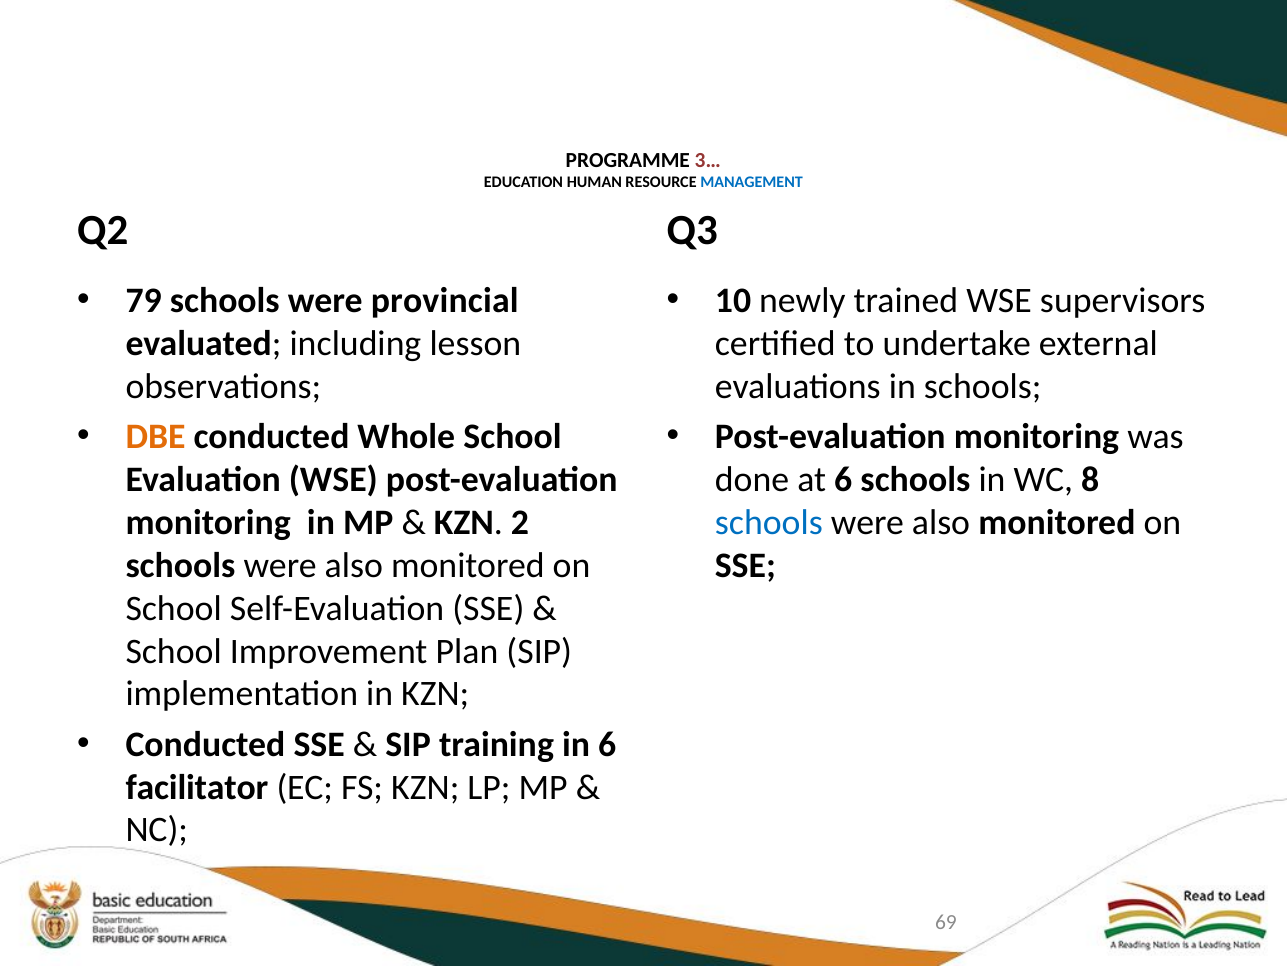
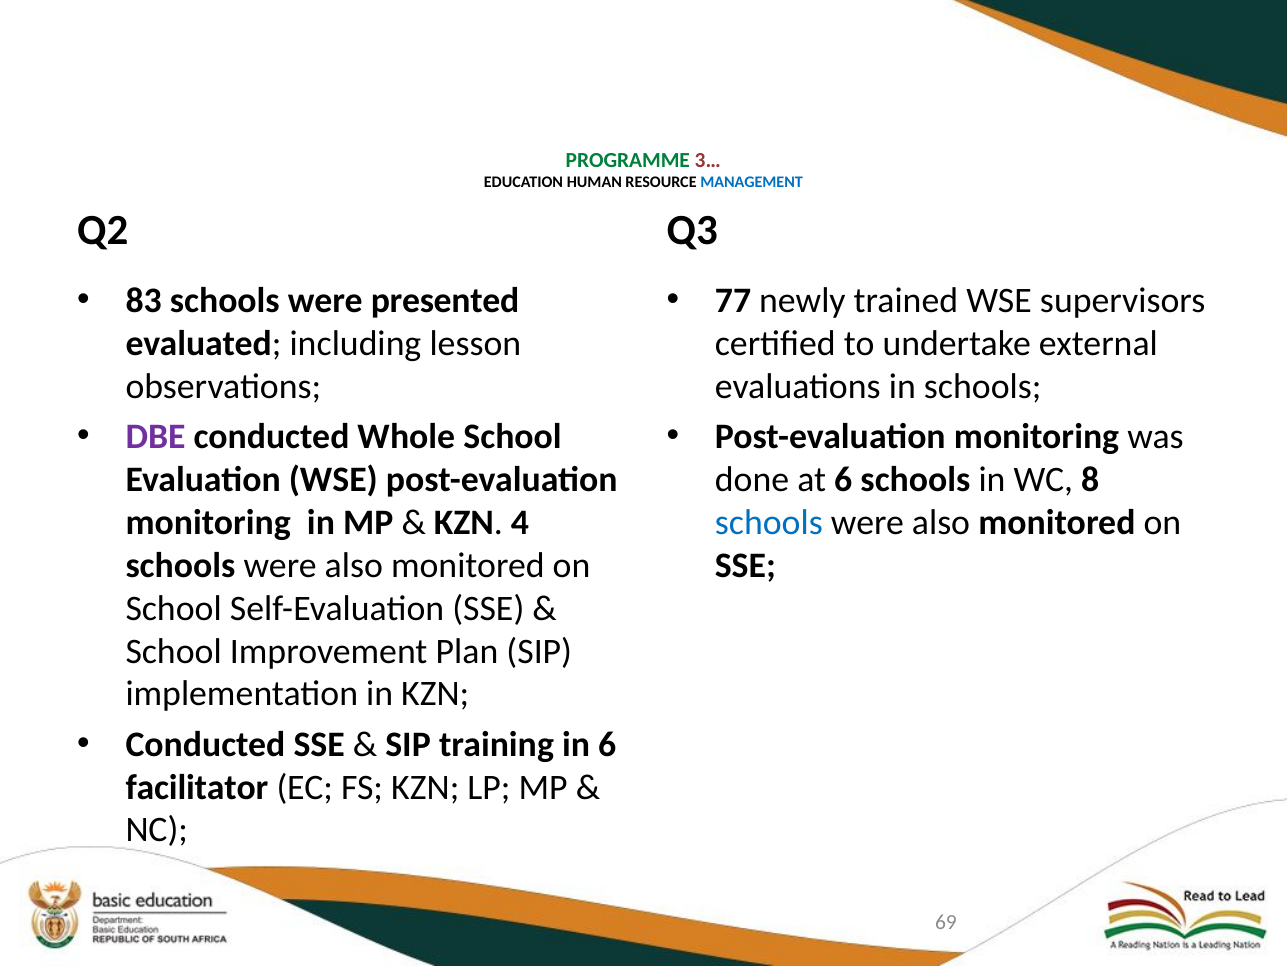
PROGRAMME colour: black -> green
79: 79 -> 83
provincial: provincial -> presented
10: 10 -> 77
DBE colour: orange -> purple
2: 2 -> 4
